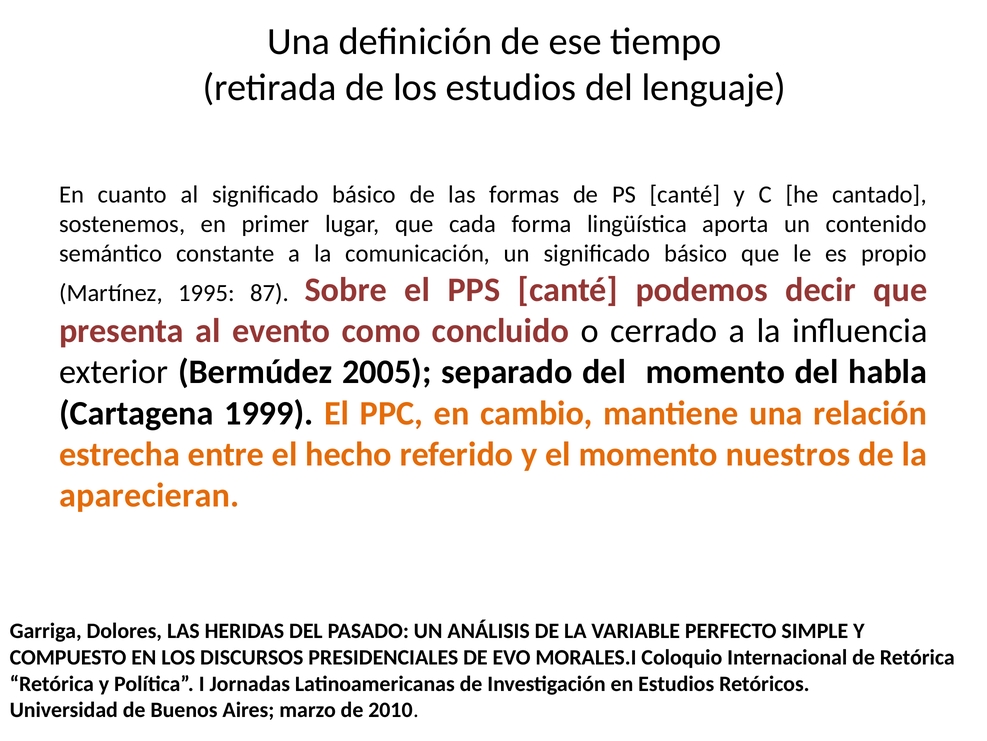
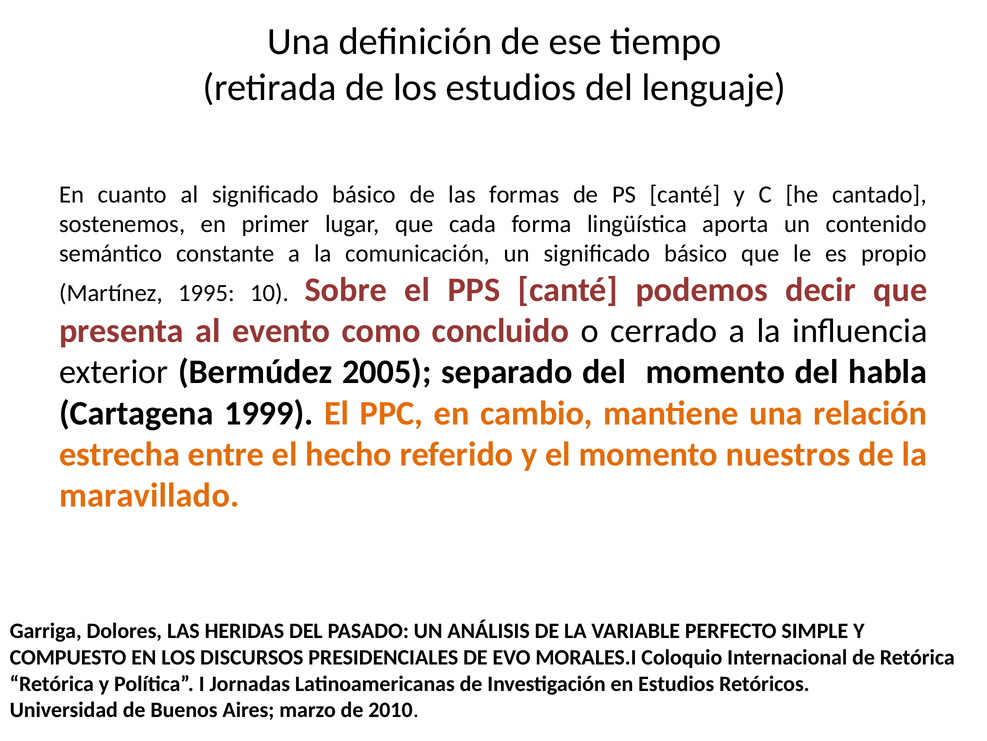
87: 87 -> 10
aparecieran: aparecieran -> maravillado
